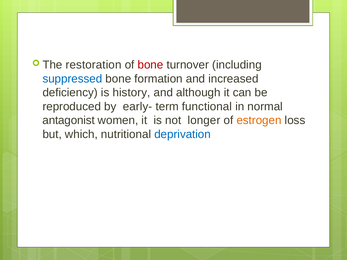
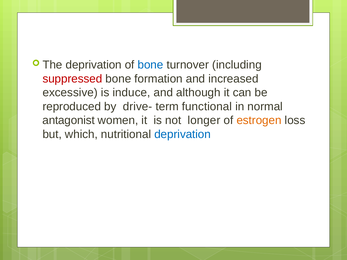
The restoration: restoration -> deprivation
bone at (150, 65) colour: red -> blue
suppressed colour: blue -> red
deficiency: deficiency -> excessive
history: history -> induce
early-: early- -> drive-
